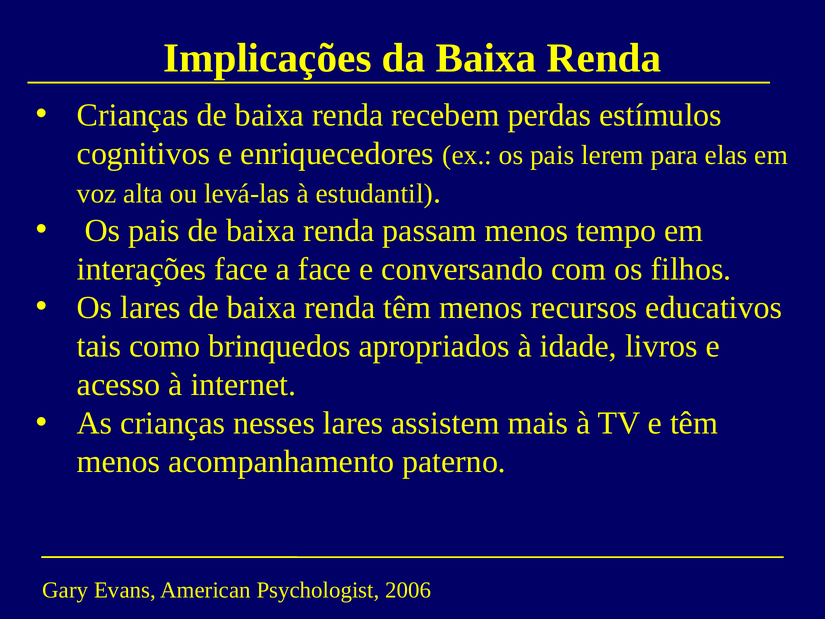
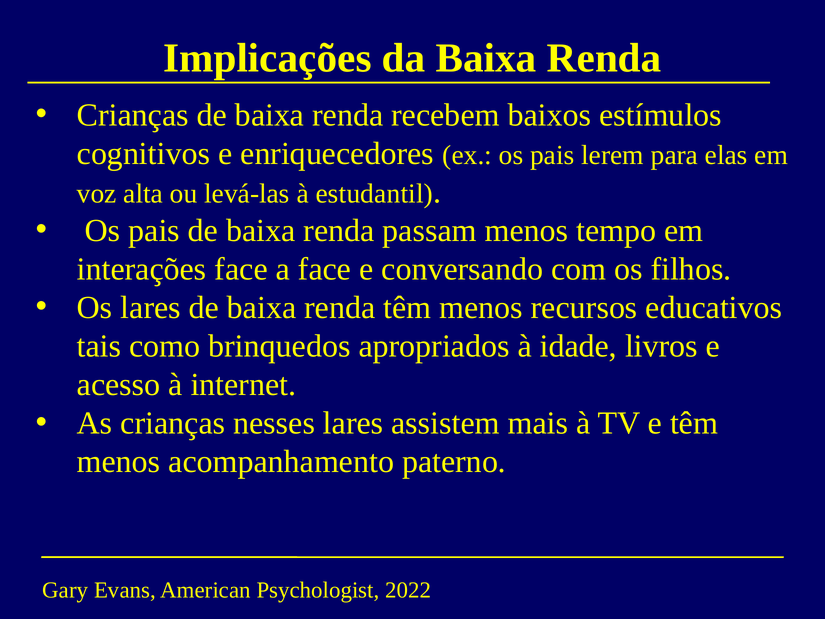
perdas: perdas -> baixos
2006: 2006 -> 2022
